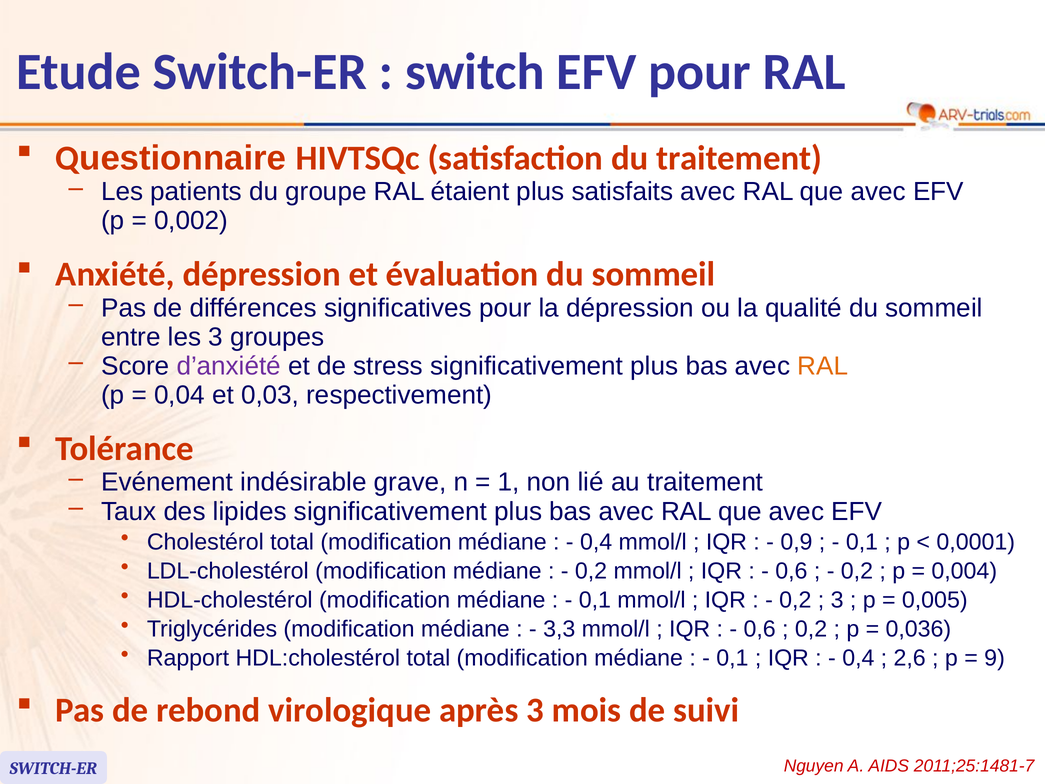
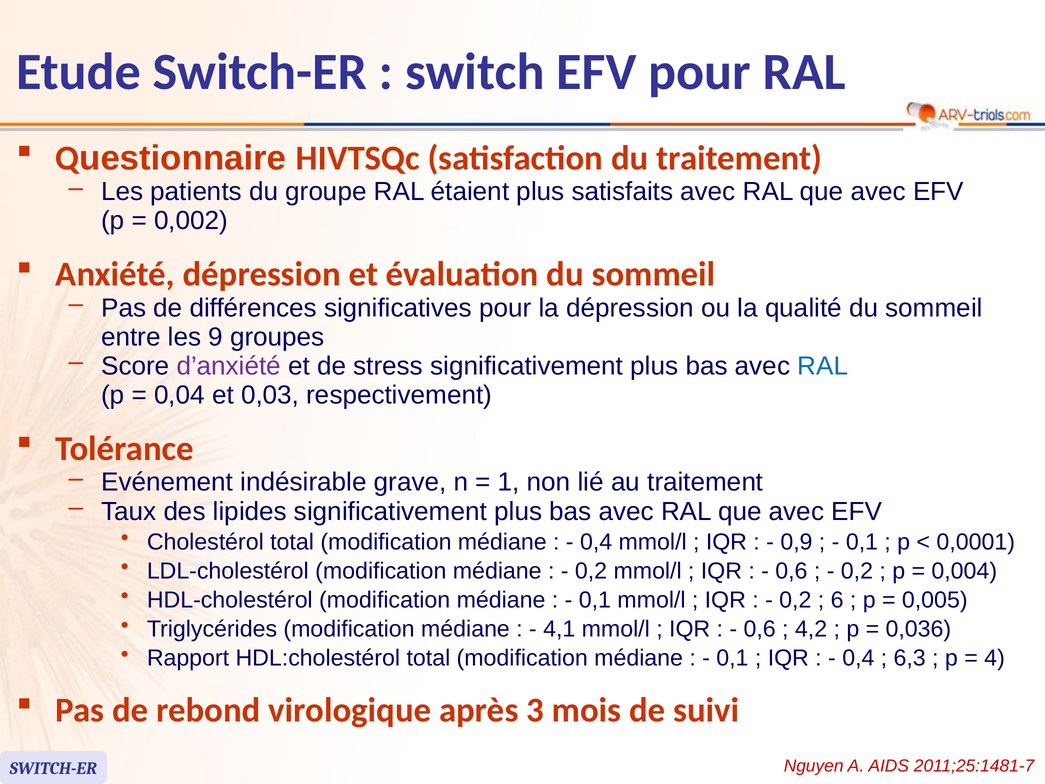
les 3: 3 -> 9
RAL at (823, 366) colour: orange -> blue
3 at (837, 600): 3 -> 6
3,3: 3,3 -> 4,1
0,2 at (811, 629): 0,2 -> 4,2
2,6: 2,6 -> 6,3
9: 9 -> 4
